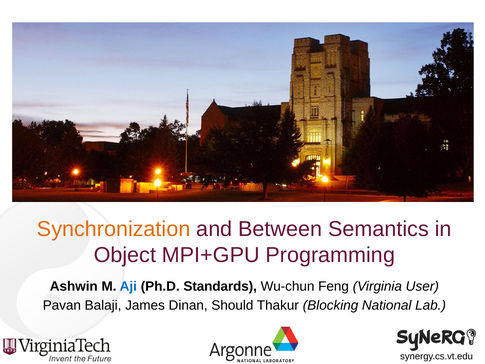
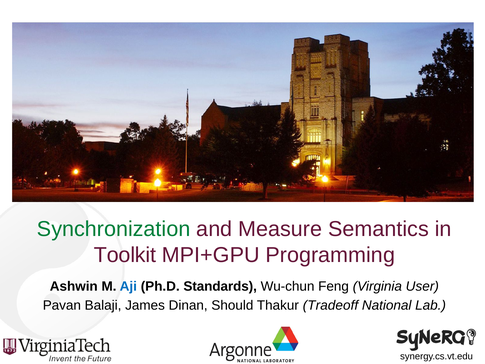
Synchronization colour: orange -> green
Between: Between -> Measure
Object: Object -> Toolkit
Blocking: Blocking -> Tradeoff
